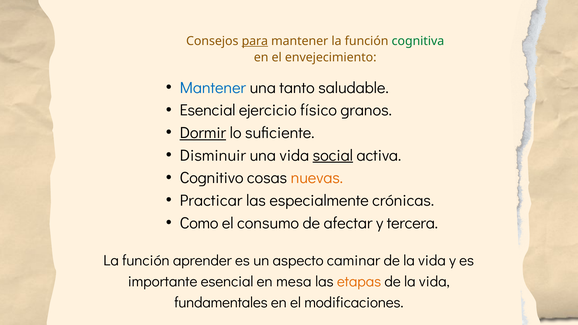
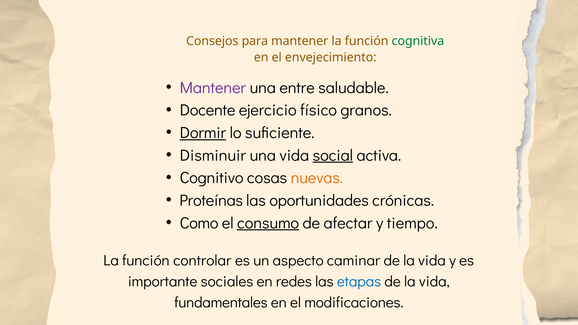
para underline: present -> none
Mantener at (213, 88) colour: blue -> purple
tanto: tanto -> entre
Esencial at (208, 110): Esencial -> Docente
Practicar: Practicar -> Proteínas
especialmente: especialmente -> oportunidades
consumo underline: none -> present
tercera: tercera -> tiempo
aprender: aprender -> controlar
importante esencial: esencial -> sociales
mesa: mesa -> redes
etapas colour: orange -> blue
